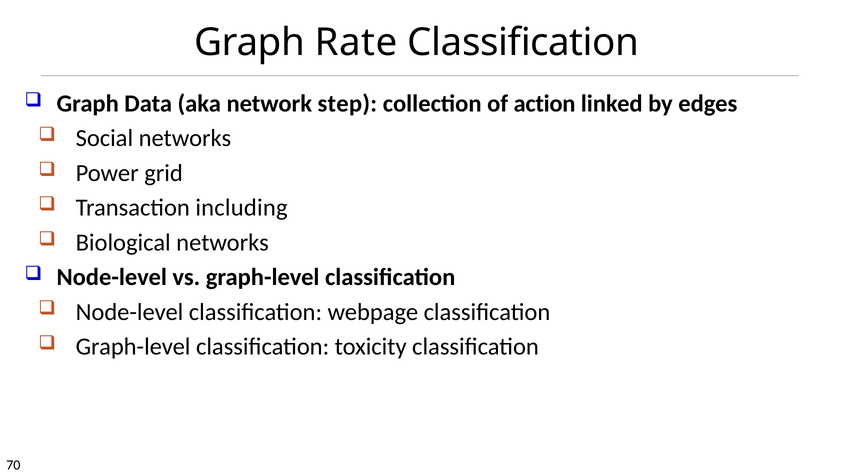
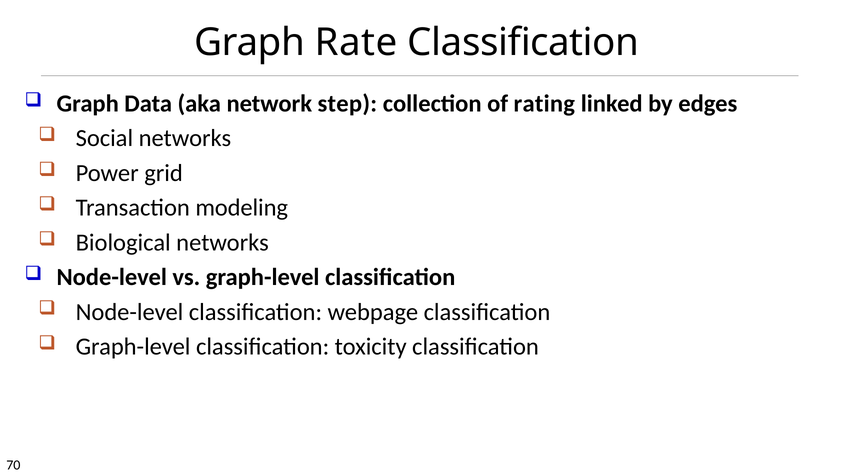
action: action -> rating
including: including -> modeling
